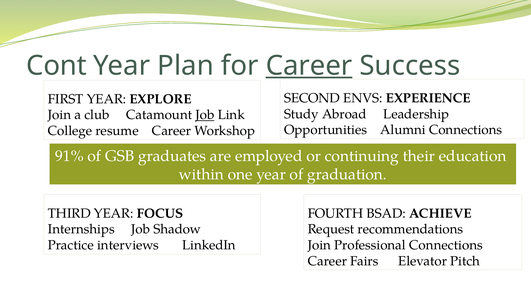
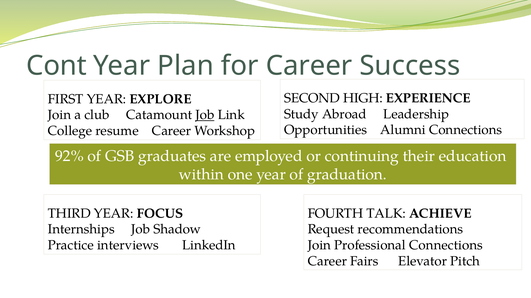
Career at (309, 66) underline: present -> none
ENVS: ENVS -> HIGH
91%: 91% -> 92%
BSAD: BSAD -> TALK
